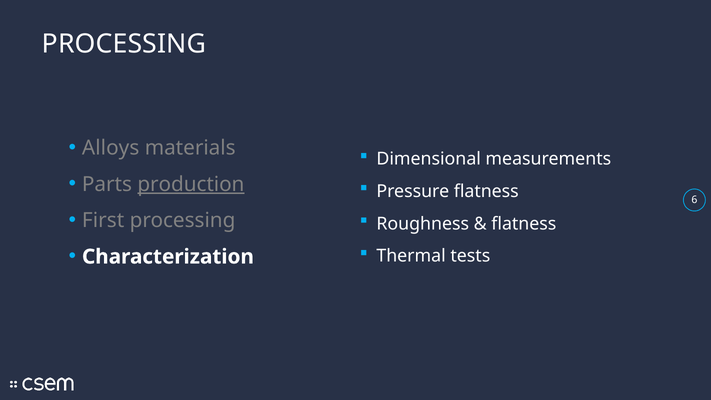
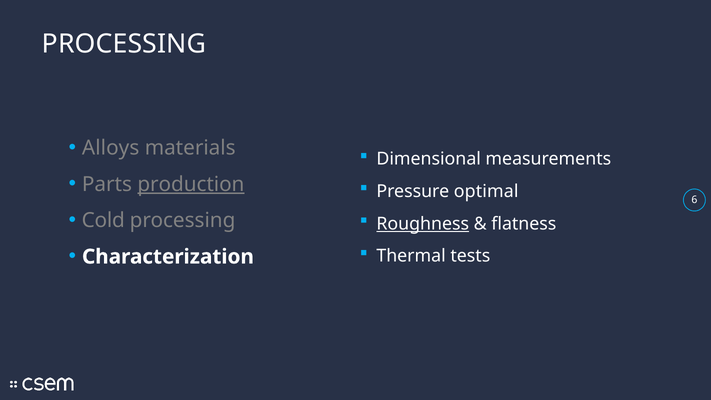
Pressure flatness: flatness -> optimal
First: First -> Cold
Roughness underline: none -> present
